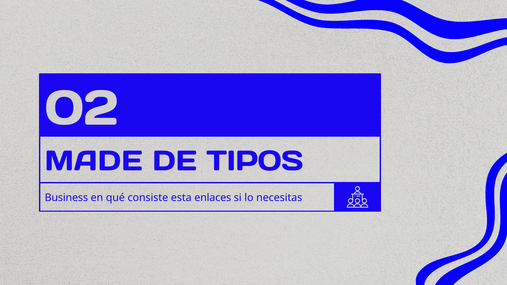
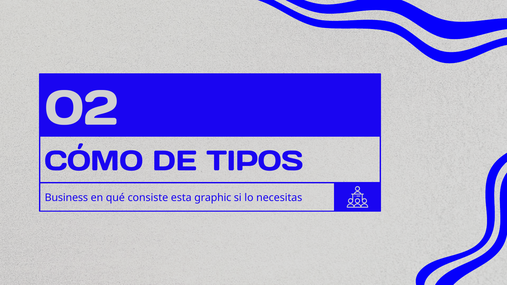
MADE: MADE -> CÓMO
enlaces: enlaces -> graphic
